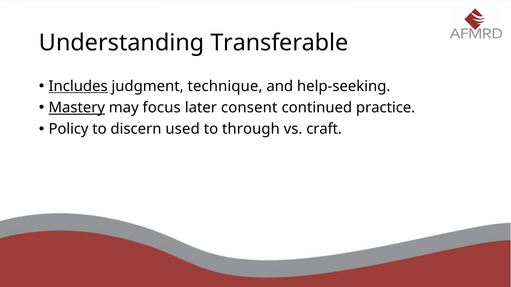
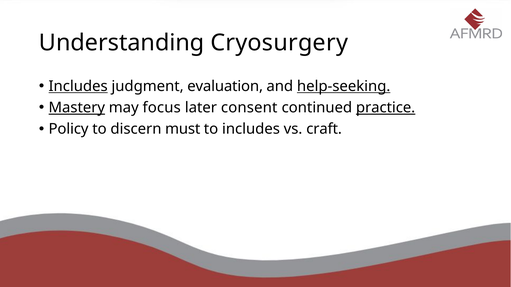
Transferable: Transferable -> Cryosurgery
technique: technique -> evaluation
help-seeking underline: none -> present
practice underline: none -> present
used: used -> must
to through: through -> includes
